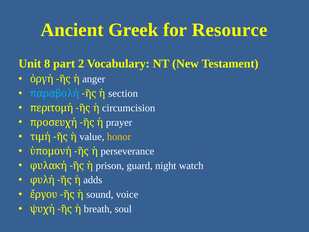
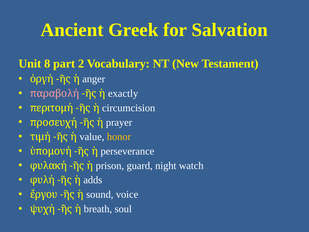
Resource: Resource -> Salvation
παραβολή colour: light blue -> pink
section: section -> exactly
